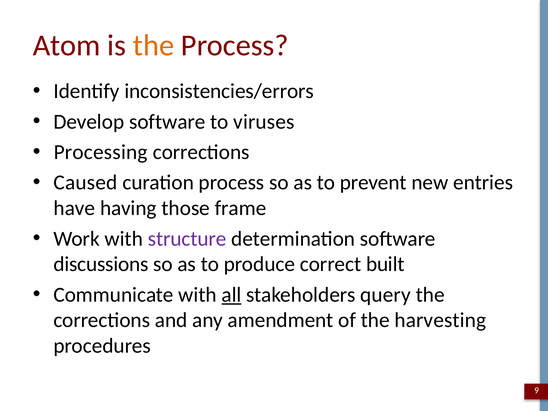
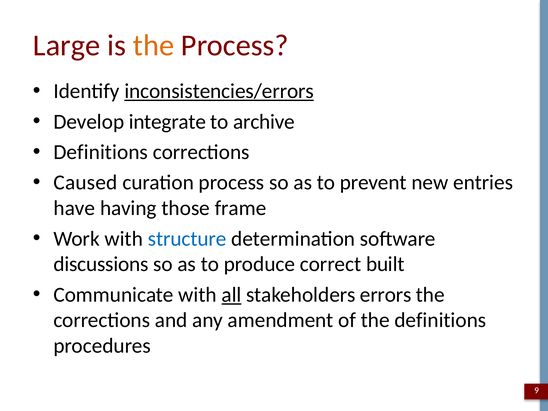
Atom: Atom -> Large
inconsistencies/errors underline: none -> present
Develop software: software -> integrate
viruses: viruses -> archive
Processing at (101, 152): Processing -> Definitions
structure colour: purple -> blue
query: query -> errors
the harvesting: harvesting -> definitions
